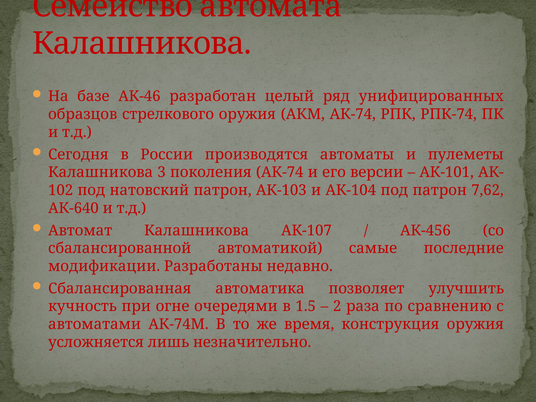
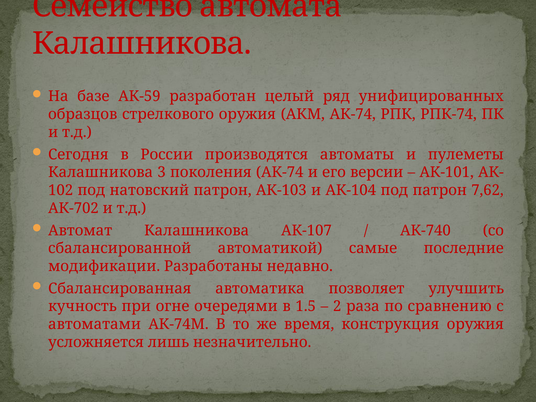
АК-46: АК-46 -> АК-59
АК-640: АК-640 -> АК-702
АК-456: АК-456 -> АК-740
